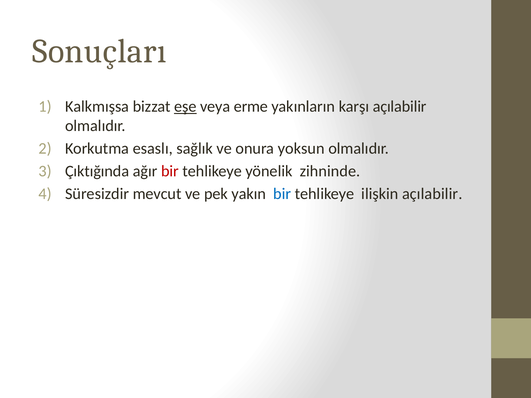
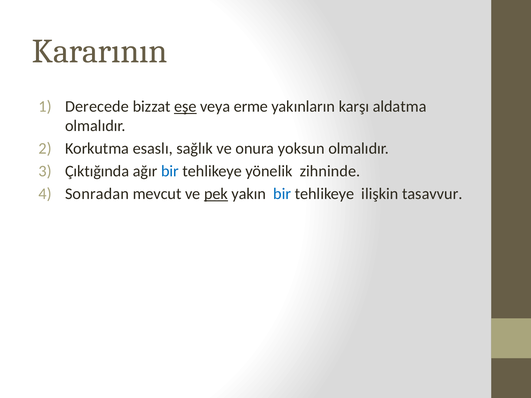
Sonuçları: Sonuçları -> Kararının
Kalkmışsa: Kalkmışsa -> Derecede
karşı açılabilir: açılabilir -> aldatma
bir at (170, 171) colour: red -> blue
Süresizdir: Süresizdir -> Sonradan
pek underline: none -> present
ilişkin açılabilir: açılabilir -> tasavvur
